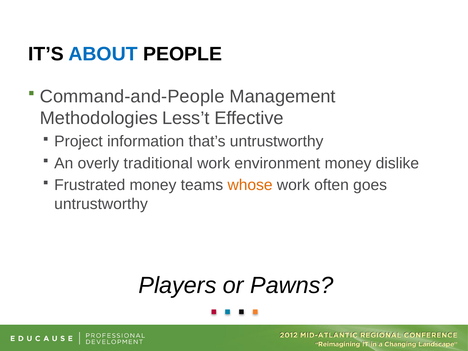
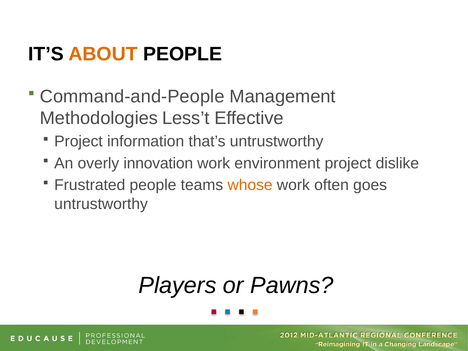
ABOUT colour: blue -> orange
traditional: traditional -> innovation
environment money: money -> project
Frustrated money: money -> people
